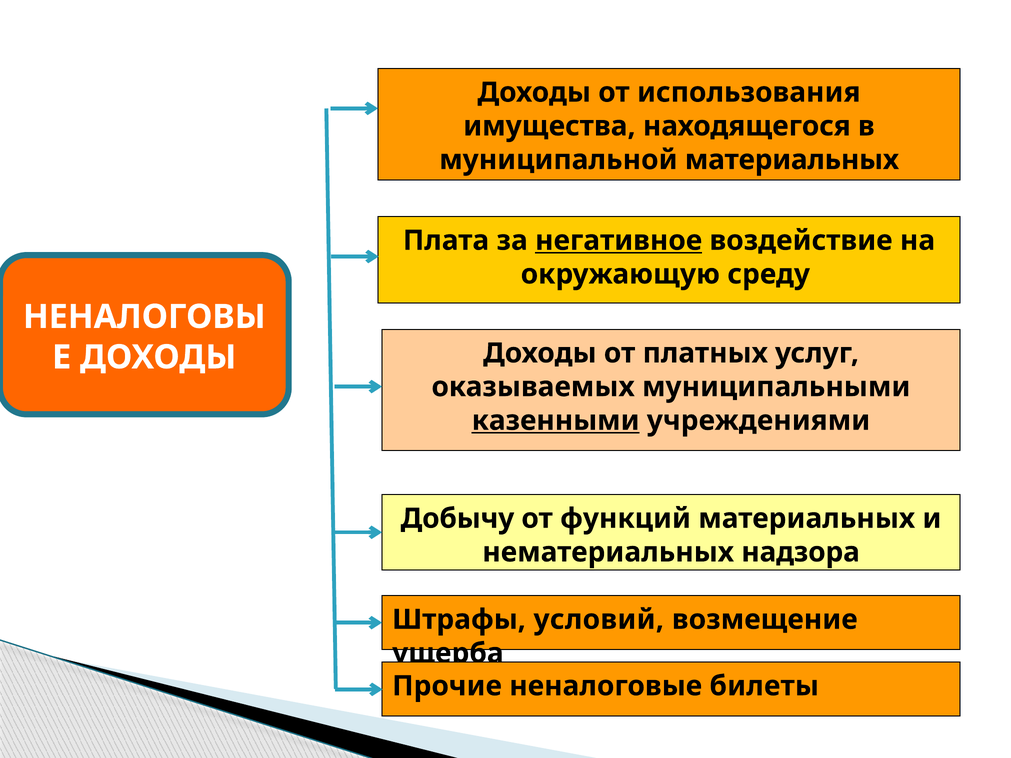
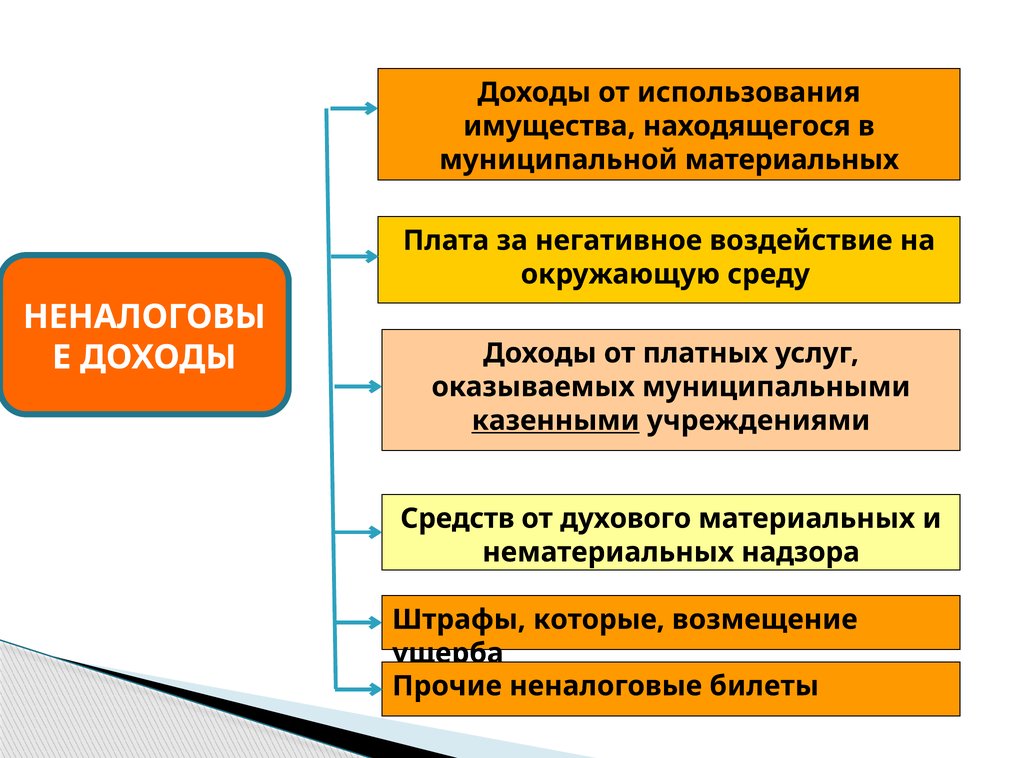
негативное underline: present -> none
Добычу: Добычу -> Средств
функций: функций -> духового
условий: условий -> которые
